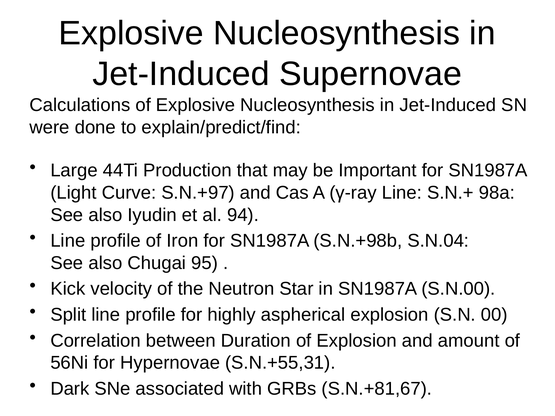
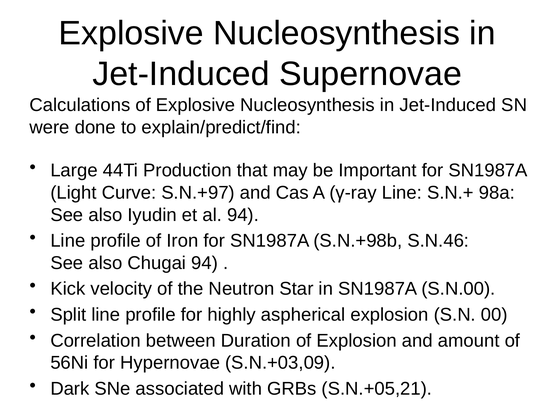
S.N.04: S.N.04 -> S.N.46
Chugai 95: 95 -> 94
S.N.+55,31: S.N.+55,31 -> S.N.+03,09
S.N.+81,67: S.N.+81,67 -> S.N.+05,21
